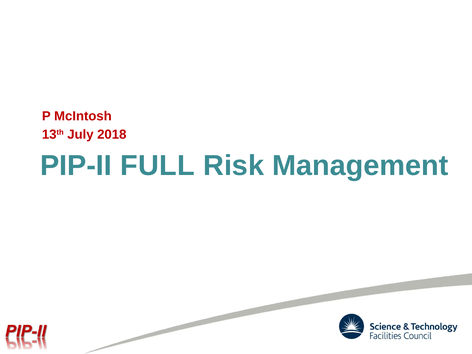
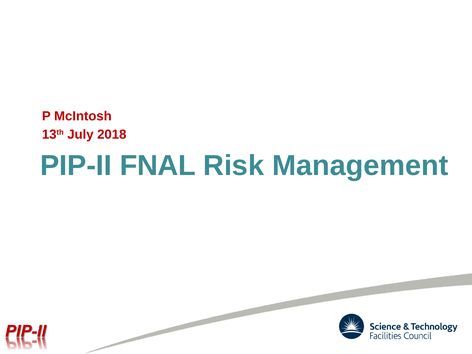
FULL: FULL -> FNAL
